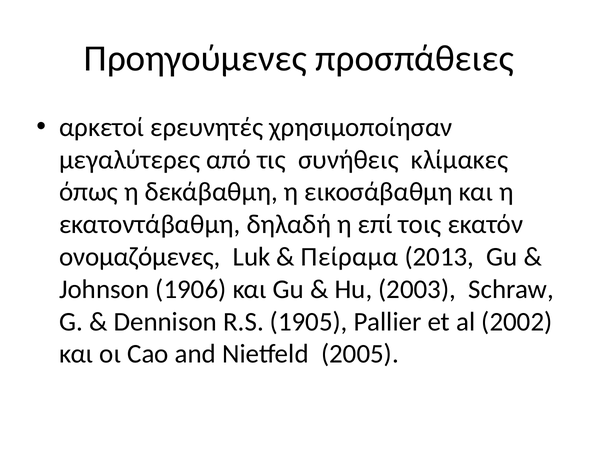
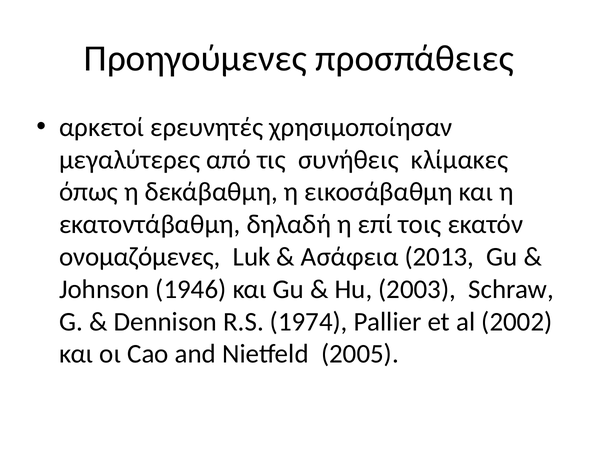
Πείραμα: Πείραμα -> Ασάφεια
1906: 1906 -> 1946
1905: 1905 -> 1974
